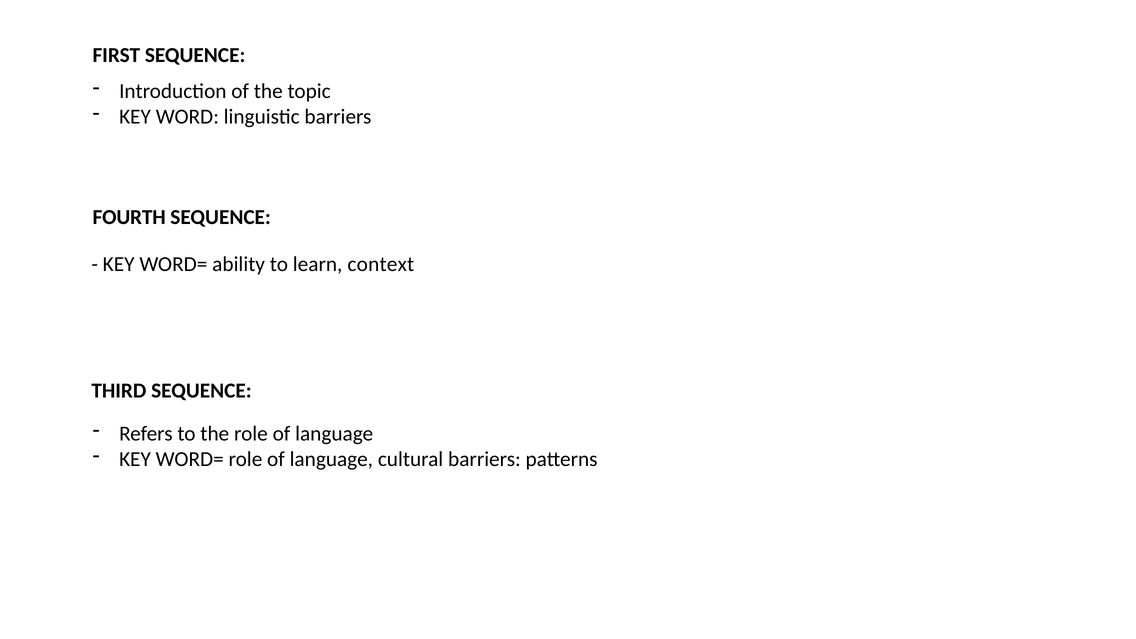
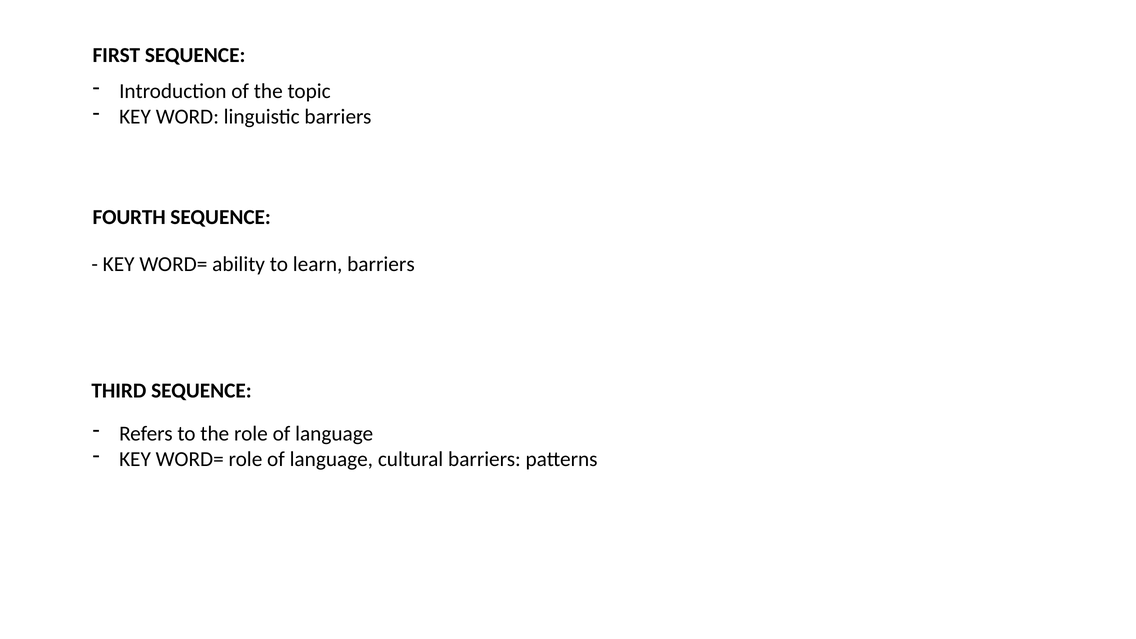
learn context: context -> barriers
